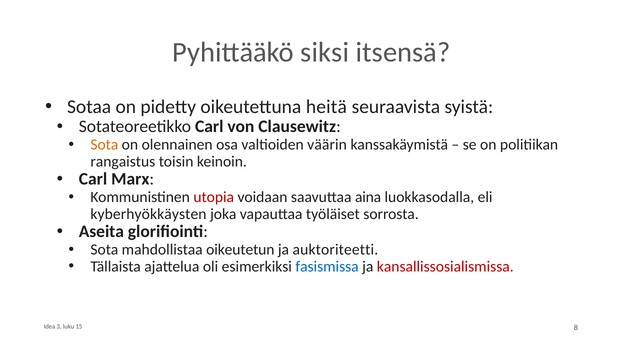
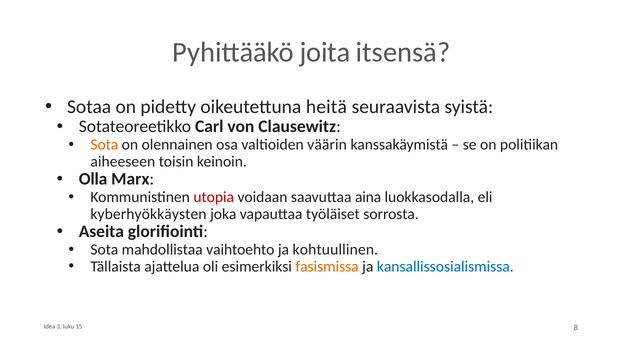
siksi: siksi -> joita
rangaistus: rangaistus -> aiheeseen
Carl at (93, 179): Carl -> Olla
oikeutetun: oikeutetun -> vaihtoehto
auktoriteetti: auktoriteetti -> kohtuullinen
fasismissa colour: blue -> orange
kansallissosialismissa colour: red -> blue
